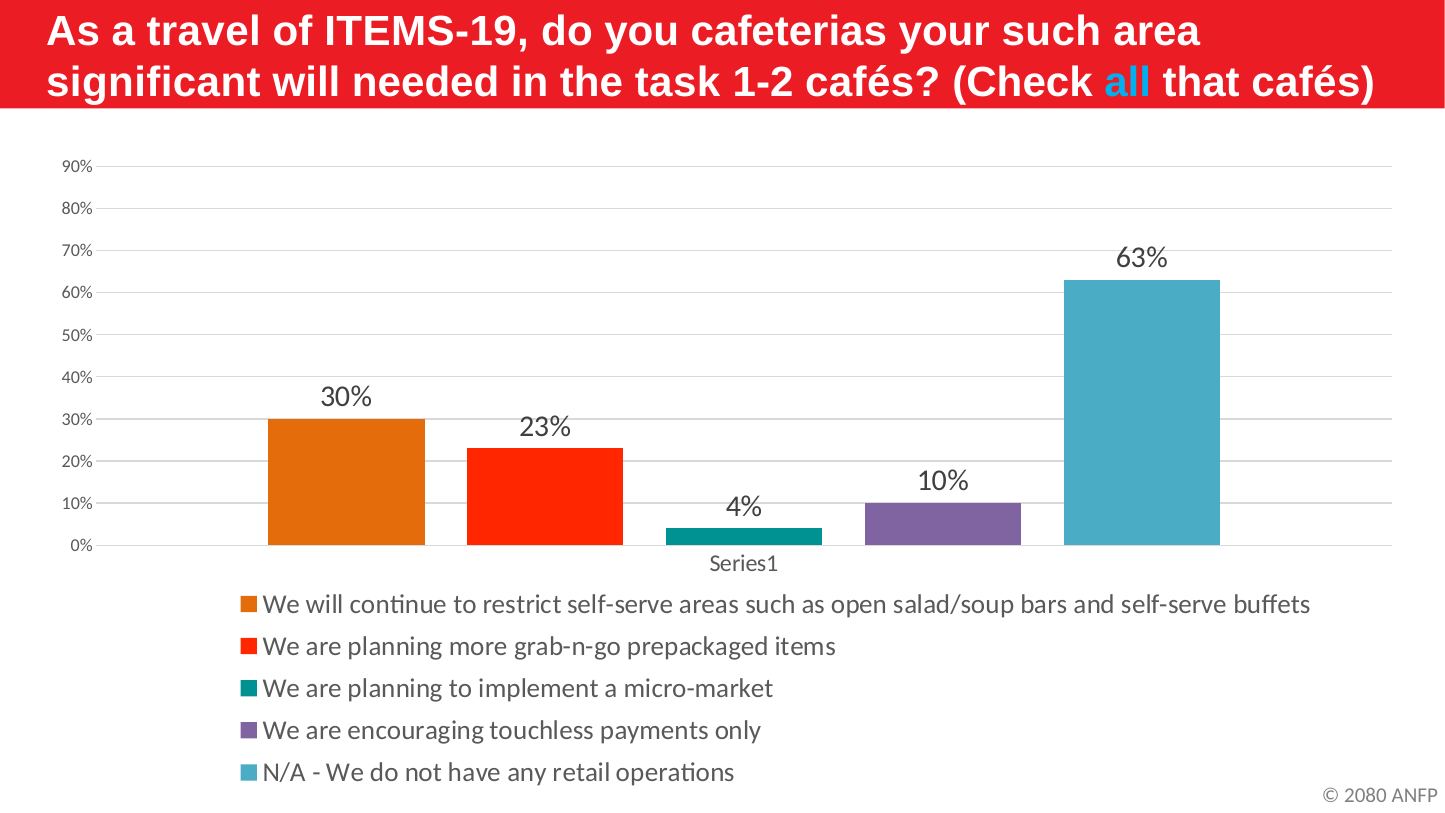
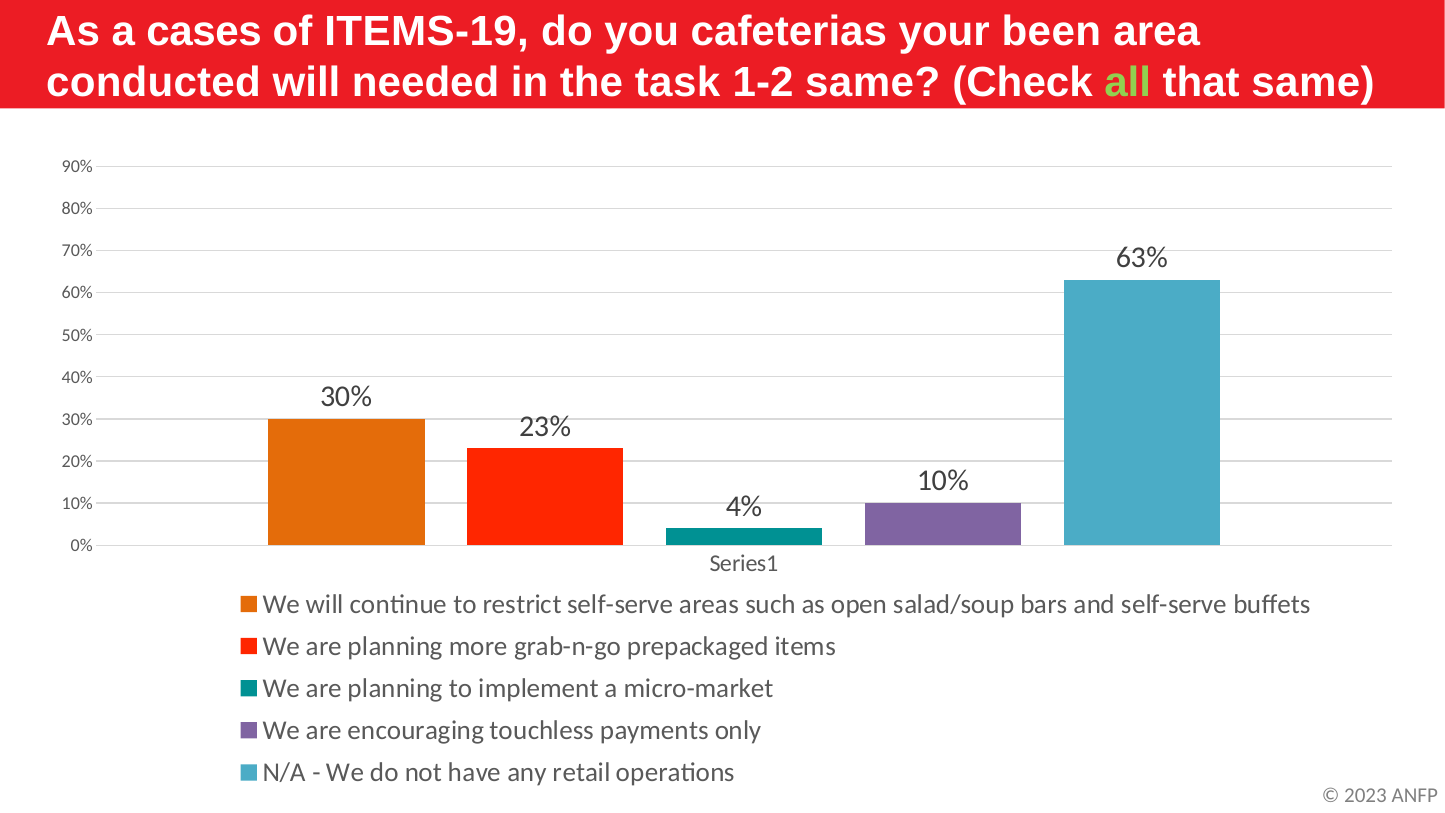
travel: travel -> cases
your such: such -> been
significant: significant -> conducted
1-2 cafés: cafés -> same
all colour: light blue -> light green
that cafés: cafés -> same
2080: 2080 -> 2023
